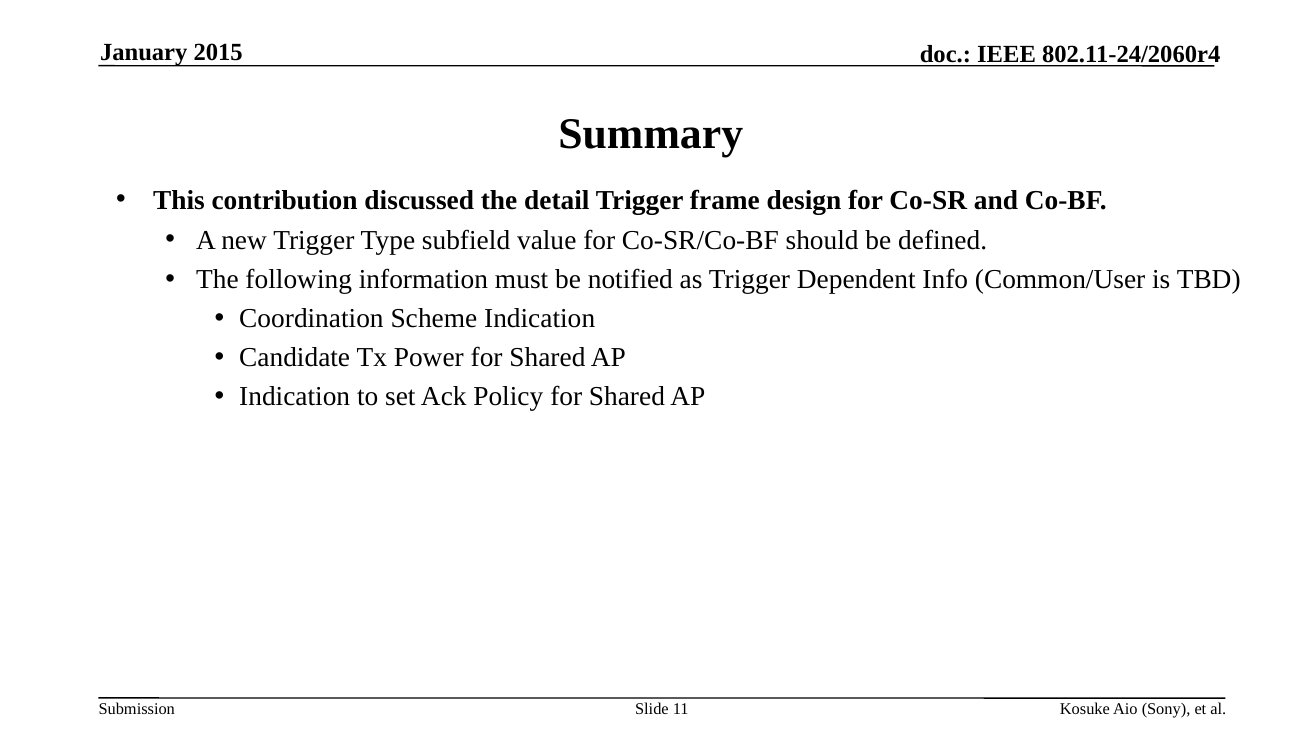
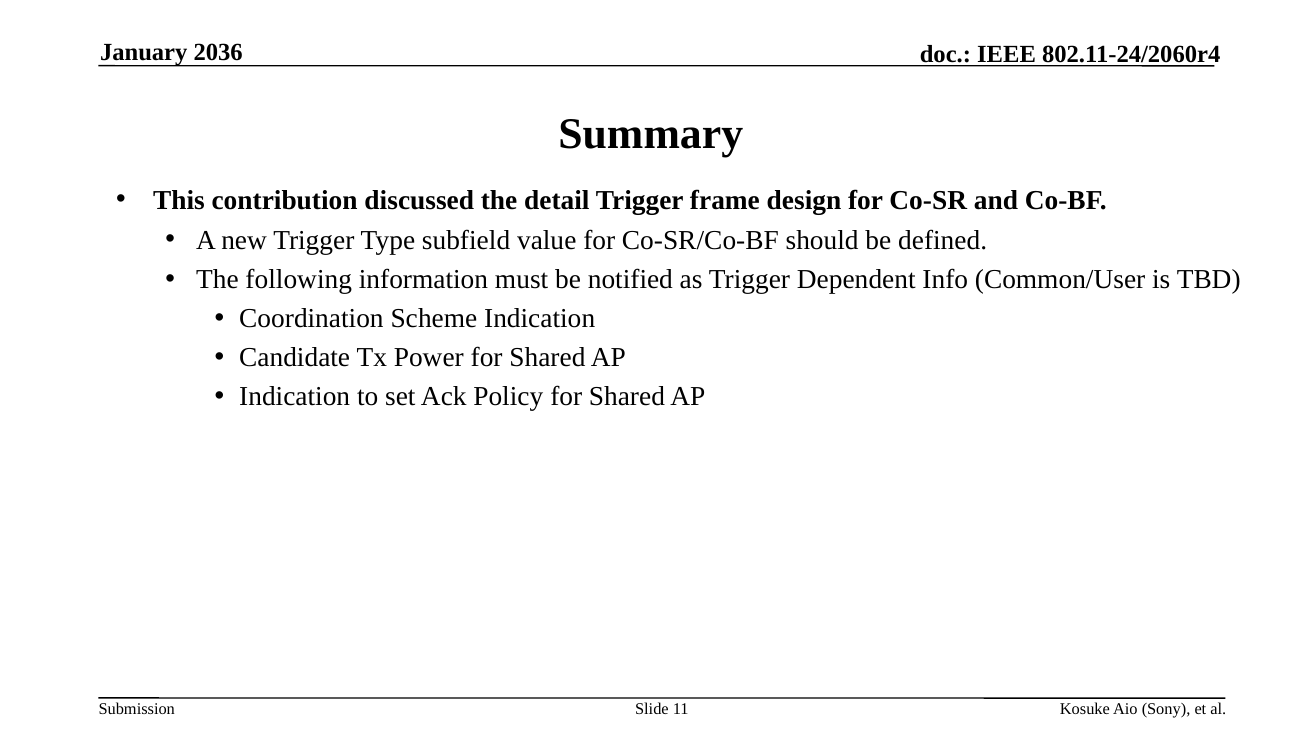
2015: 2015 -> 2036
